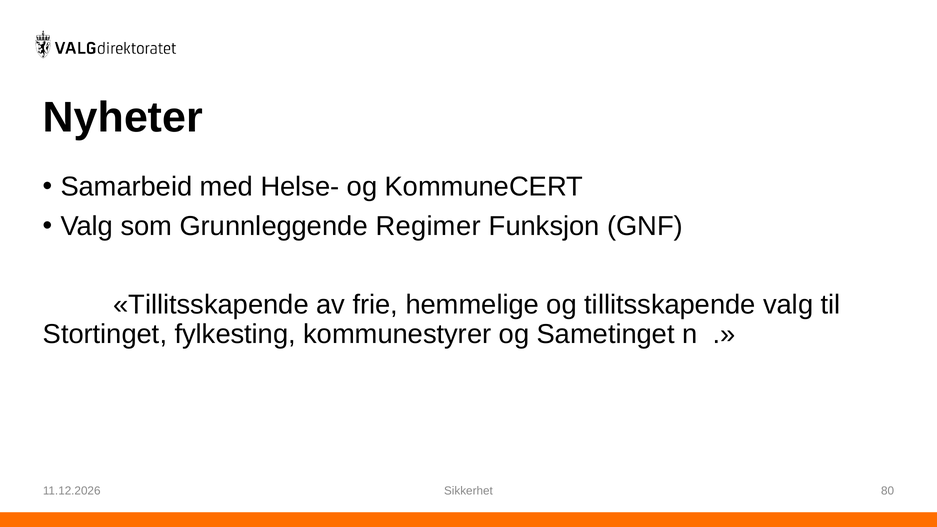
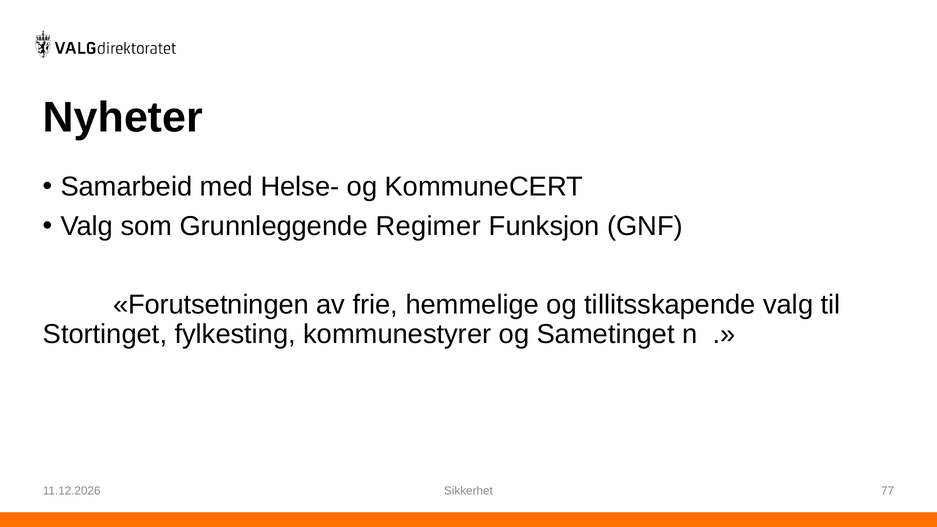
Tillitsskapende at (211, 305): Tillitsskapende -> Forutsetningen
80: 80 -> 77
